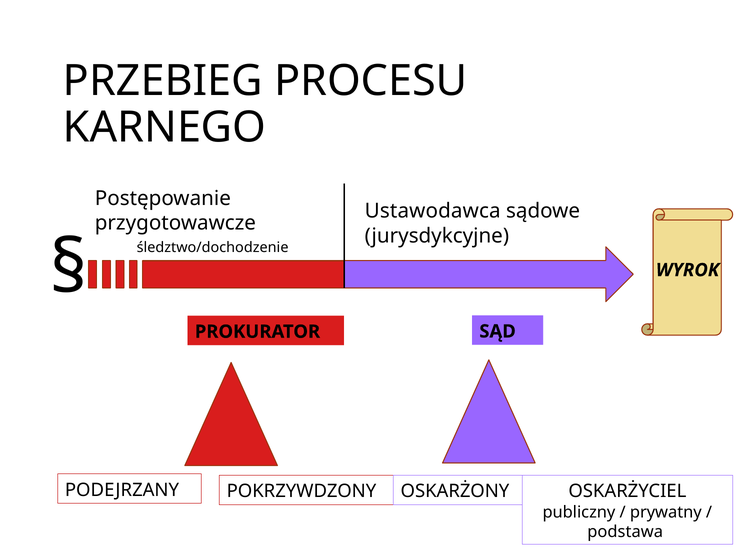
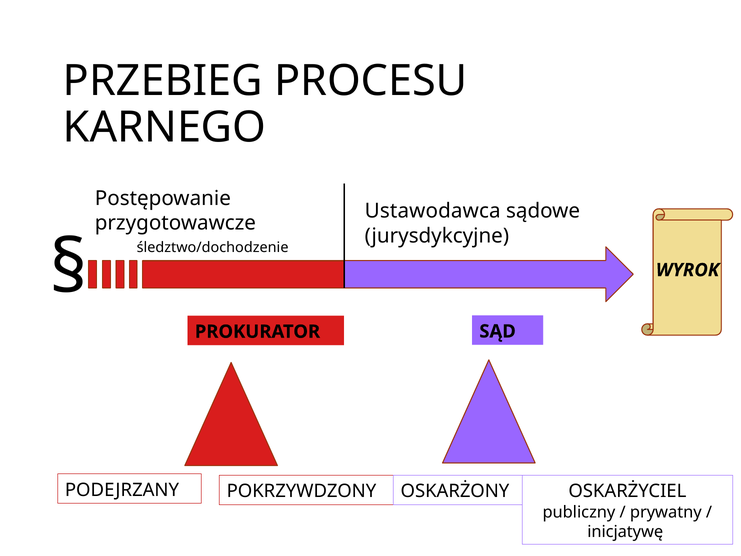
podstawa: podstawa -> inicjatywę
